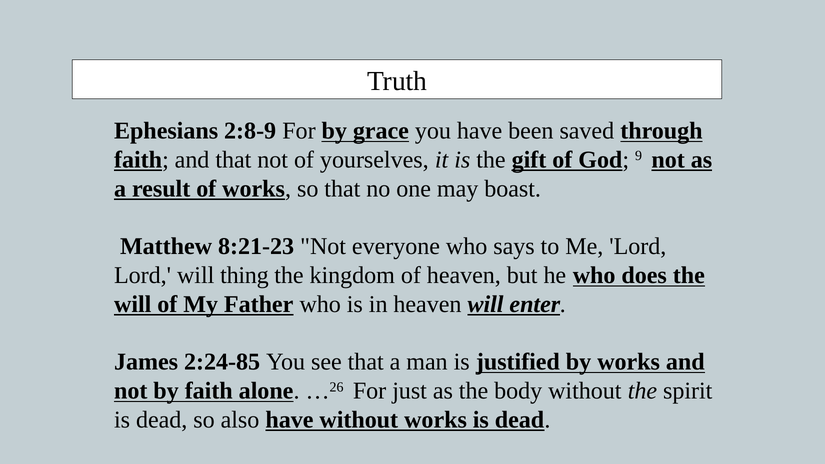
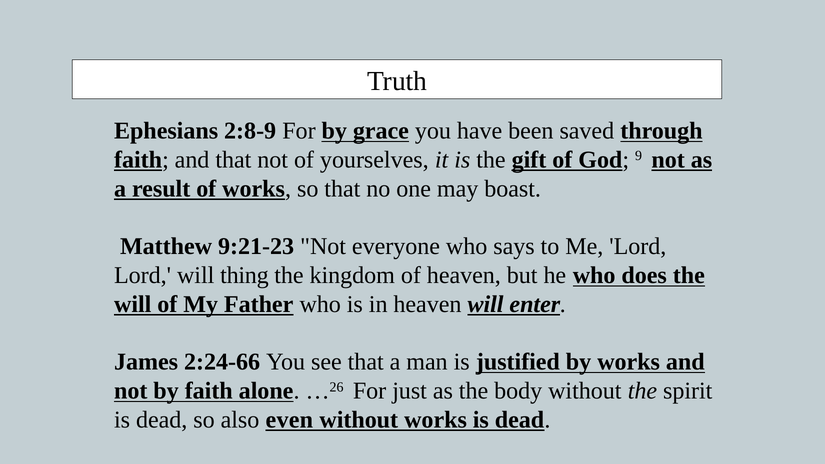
8:21-23: 8:21-23 -> 9:21-23
2:24-85: 2:24-85 -> 2:24-66
also have: have -> even
